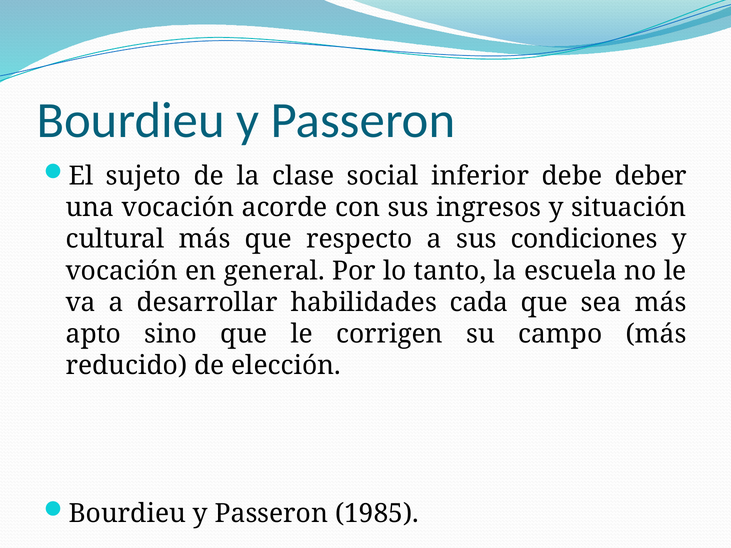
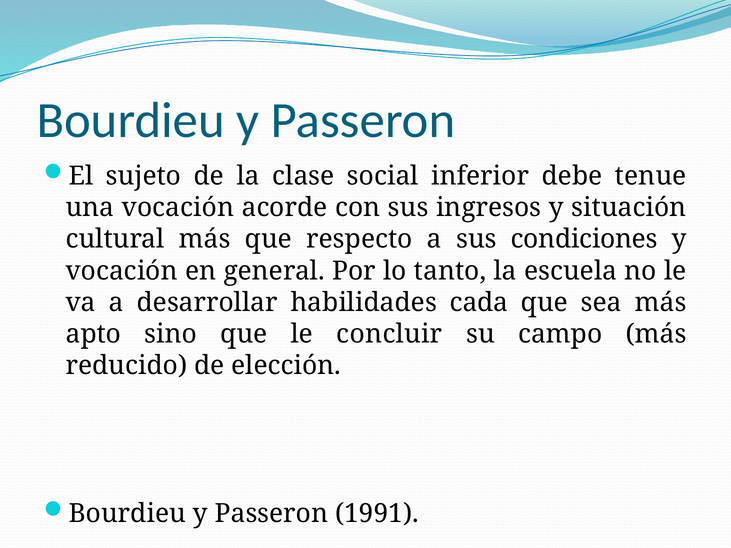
deber: deber -> tenue
corrigen: corrigen -> concluir
1985: 1985 -> 1991
